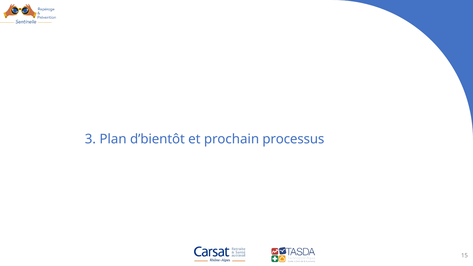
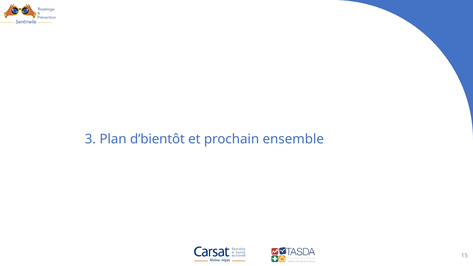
processus: processus -> ensemble
